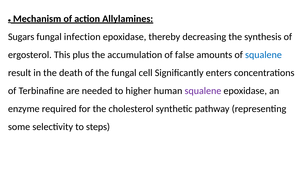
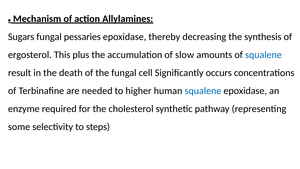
infection: infection -> pessaries
false: false -> slow
enters: enters -> occurs
squalene at (203, 91) colour: purple -> blue
